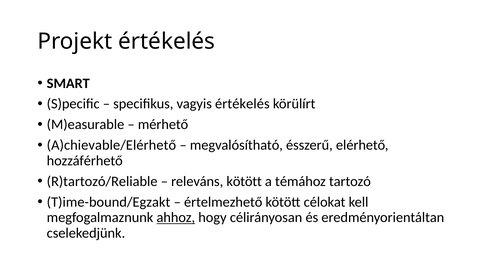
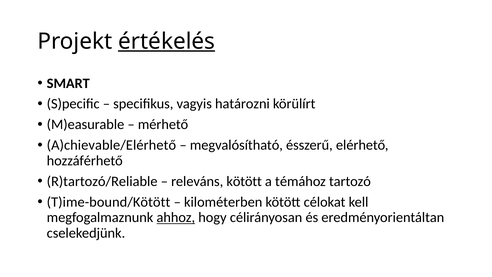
értékelés at (167, 41) underline: none -> present
vagyis értékelés: értékelés -> határozni
T)ime-bound/Egzakt: T)ime-bound/Egzakt -> T)ime-bound/Kötött
értelmezhető: értelmezhető -> kilométerben
